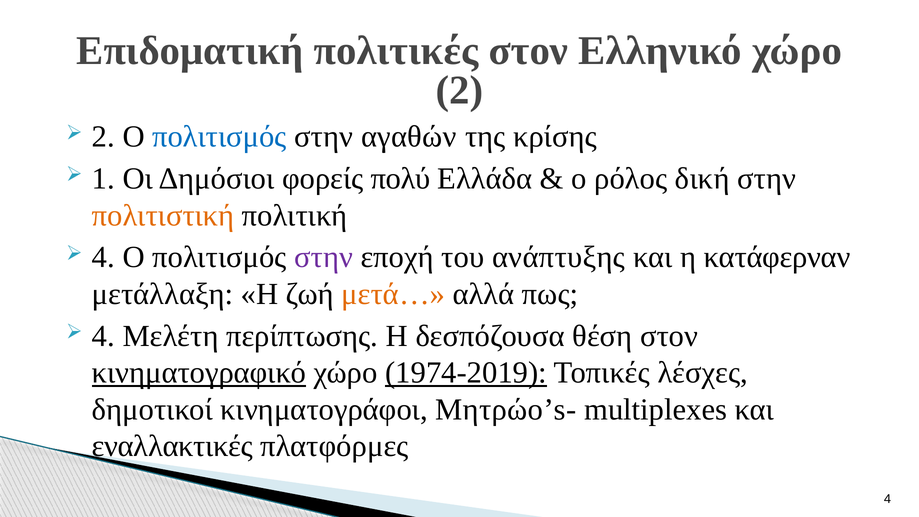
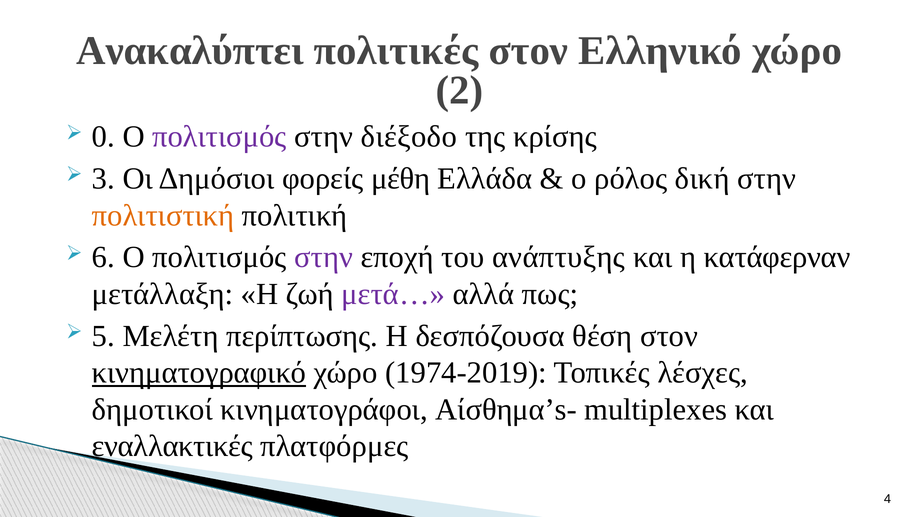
Επιδοματική: Επιδοματική -> Ανακαλύπτει
2 at (103, 137): 2 -> 0
πολιτισμός at (219, 137) colour: blue -> purple
αγαθών: αγαθών -> διέξοδο
1: 1 -> 3
πολύ: πολύ -> μέθη
4 at (103, 257): 4 -> 6
μετά… colour: orange -> purple
4 at (103, 336): 4 -> 5
1974-2019 underline: present -> none
Μητρώο’s-: Μητρώο’s- -> Αίσθημα’s-
